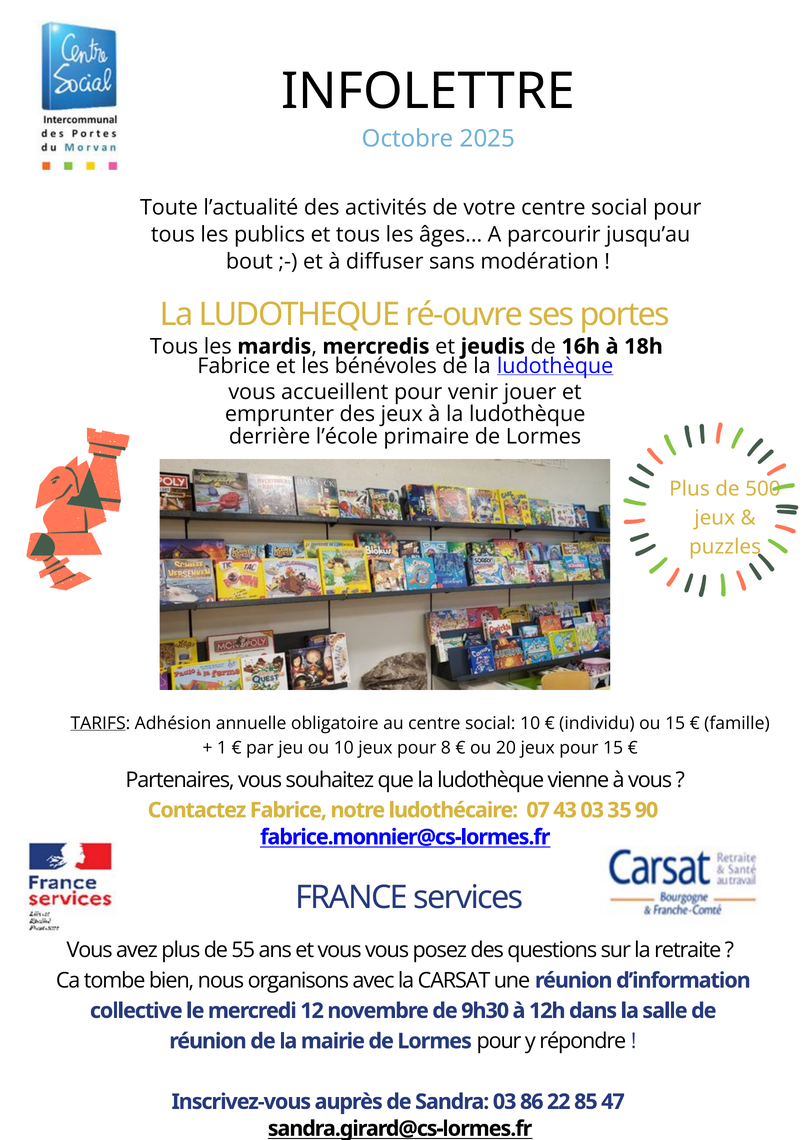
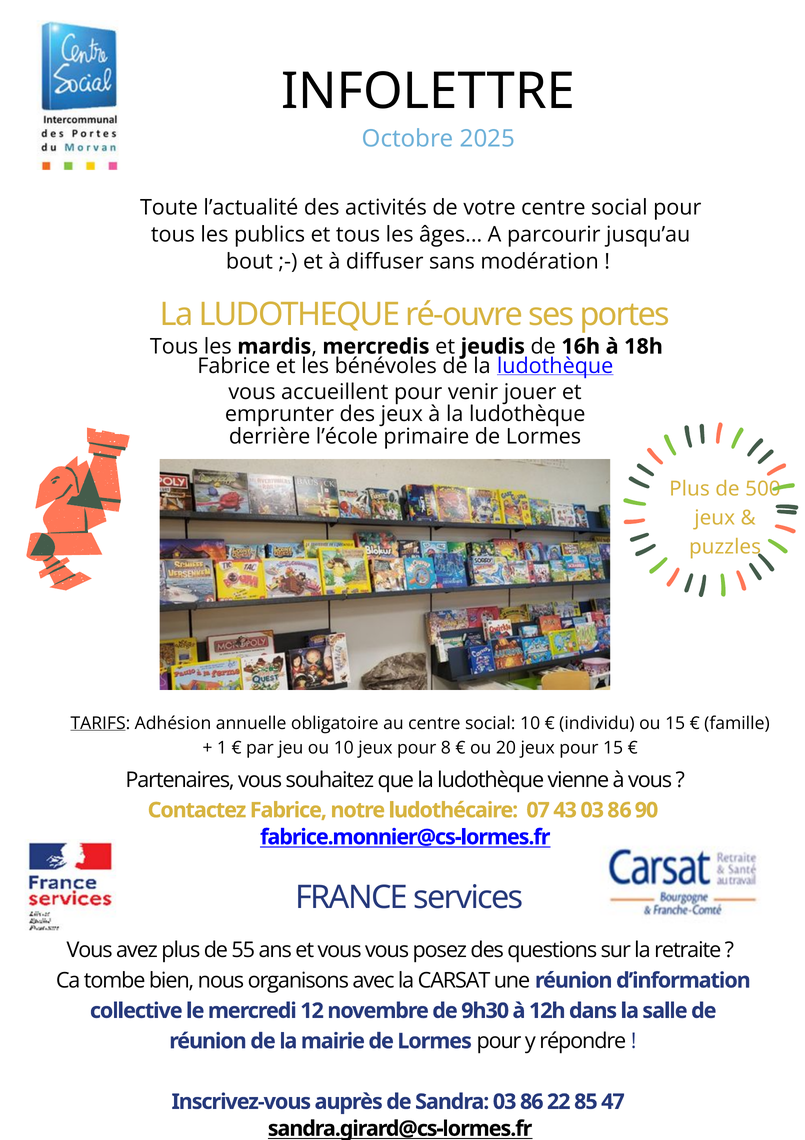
43 03 35: 35 -> 86
